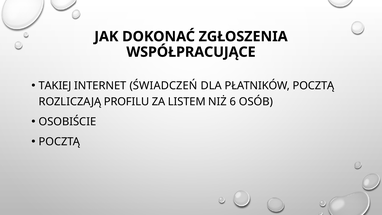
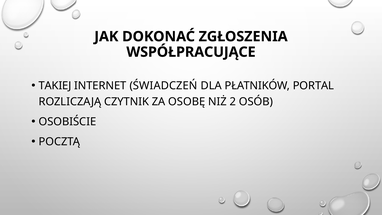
PŁATNIKÓW POCZTĄ: POCZTĄ -> PORTAL
PROFILU: PROFILU -> CZYTNIK
LISTEM: LISTEM -> OSOBĘ
6: 6 -> 2
